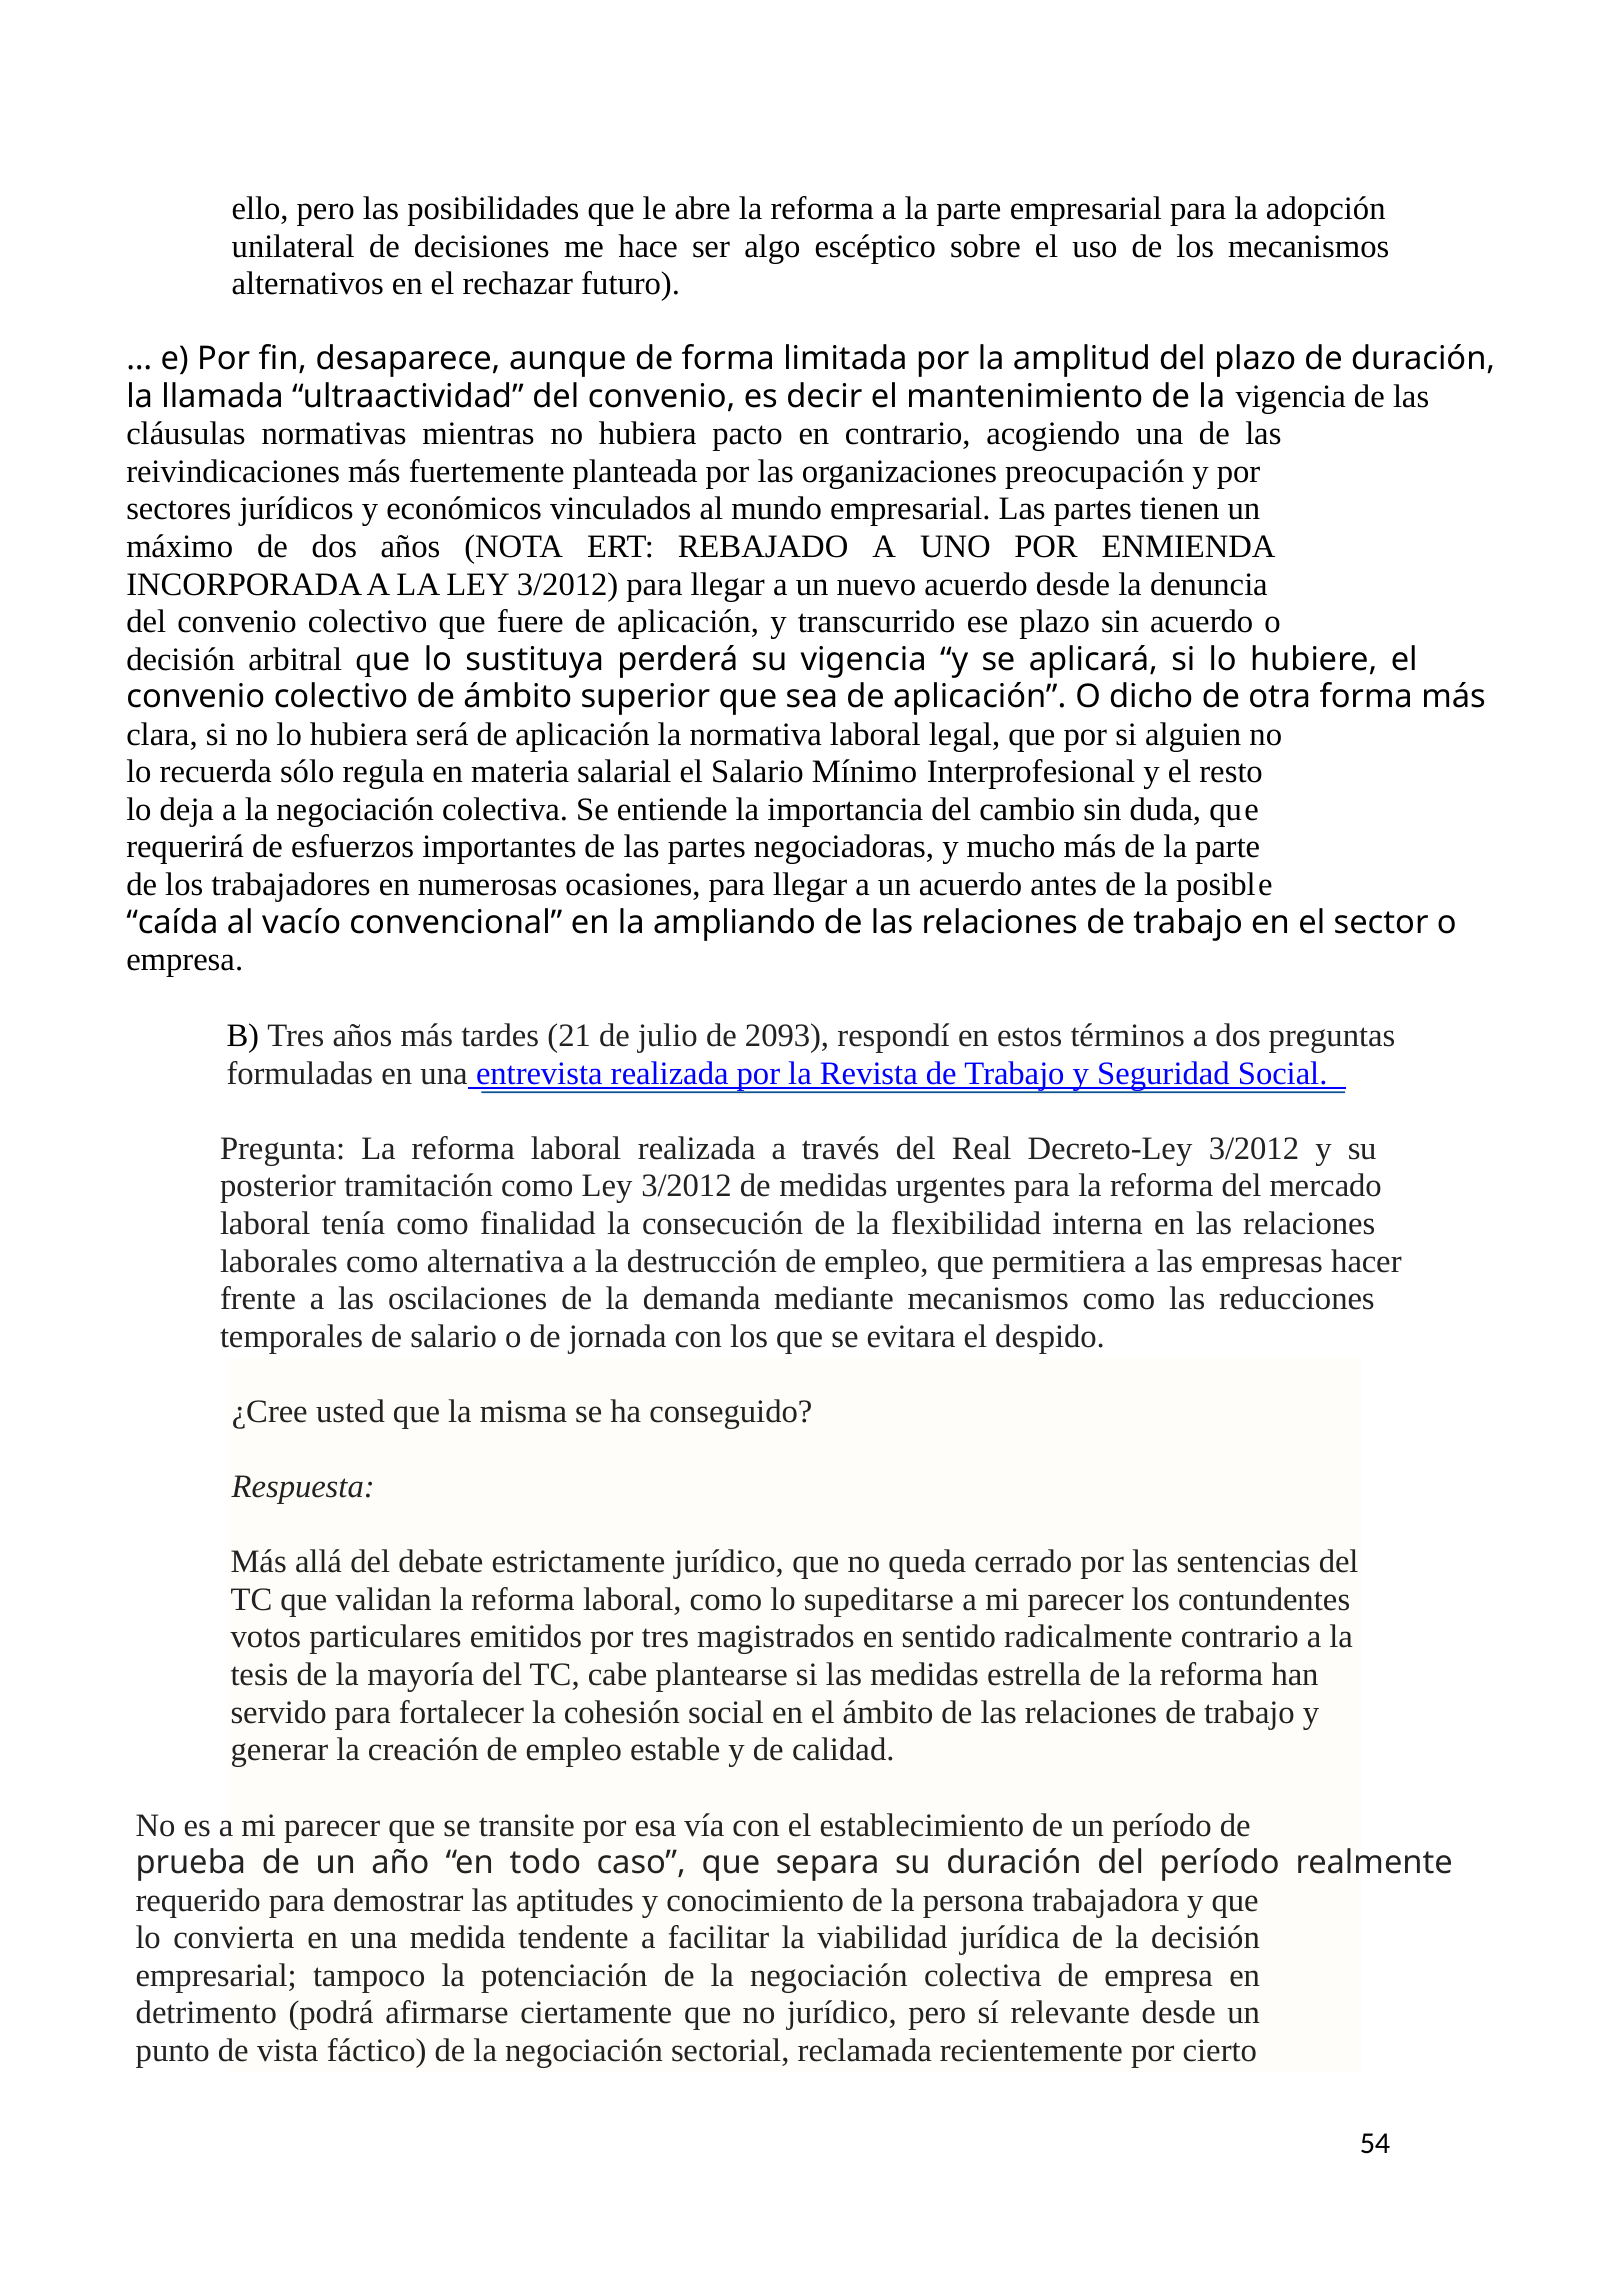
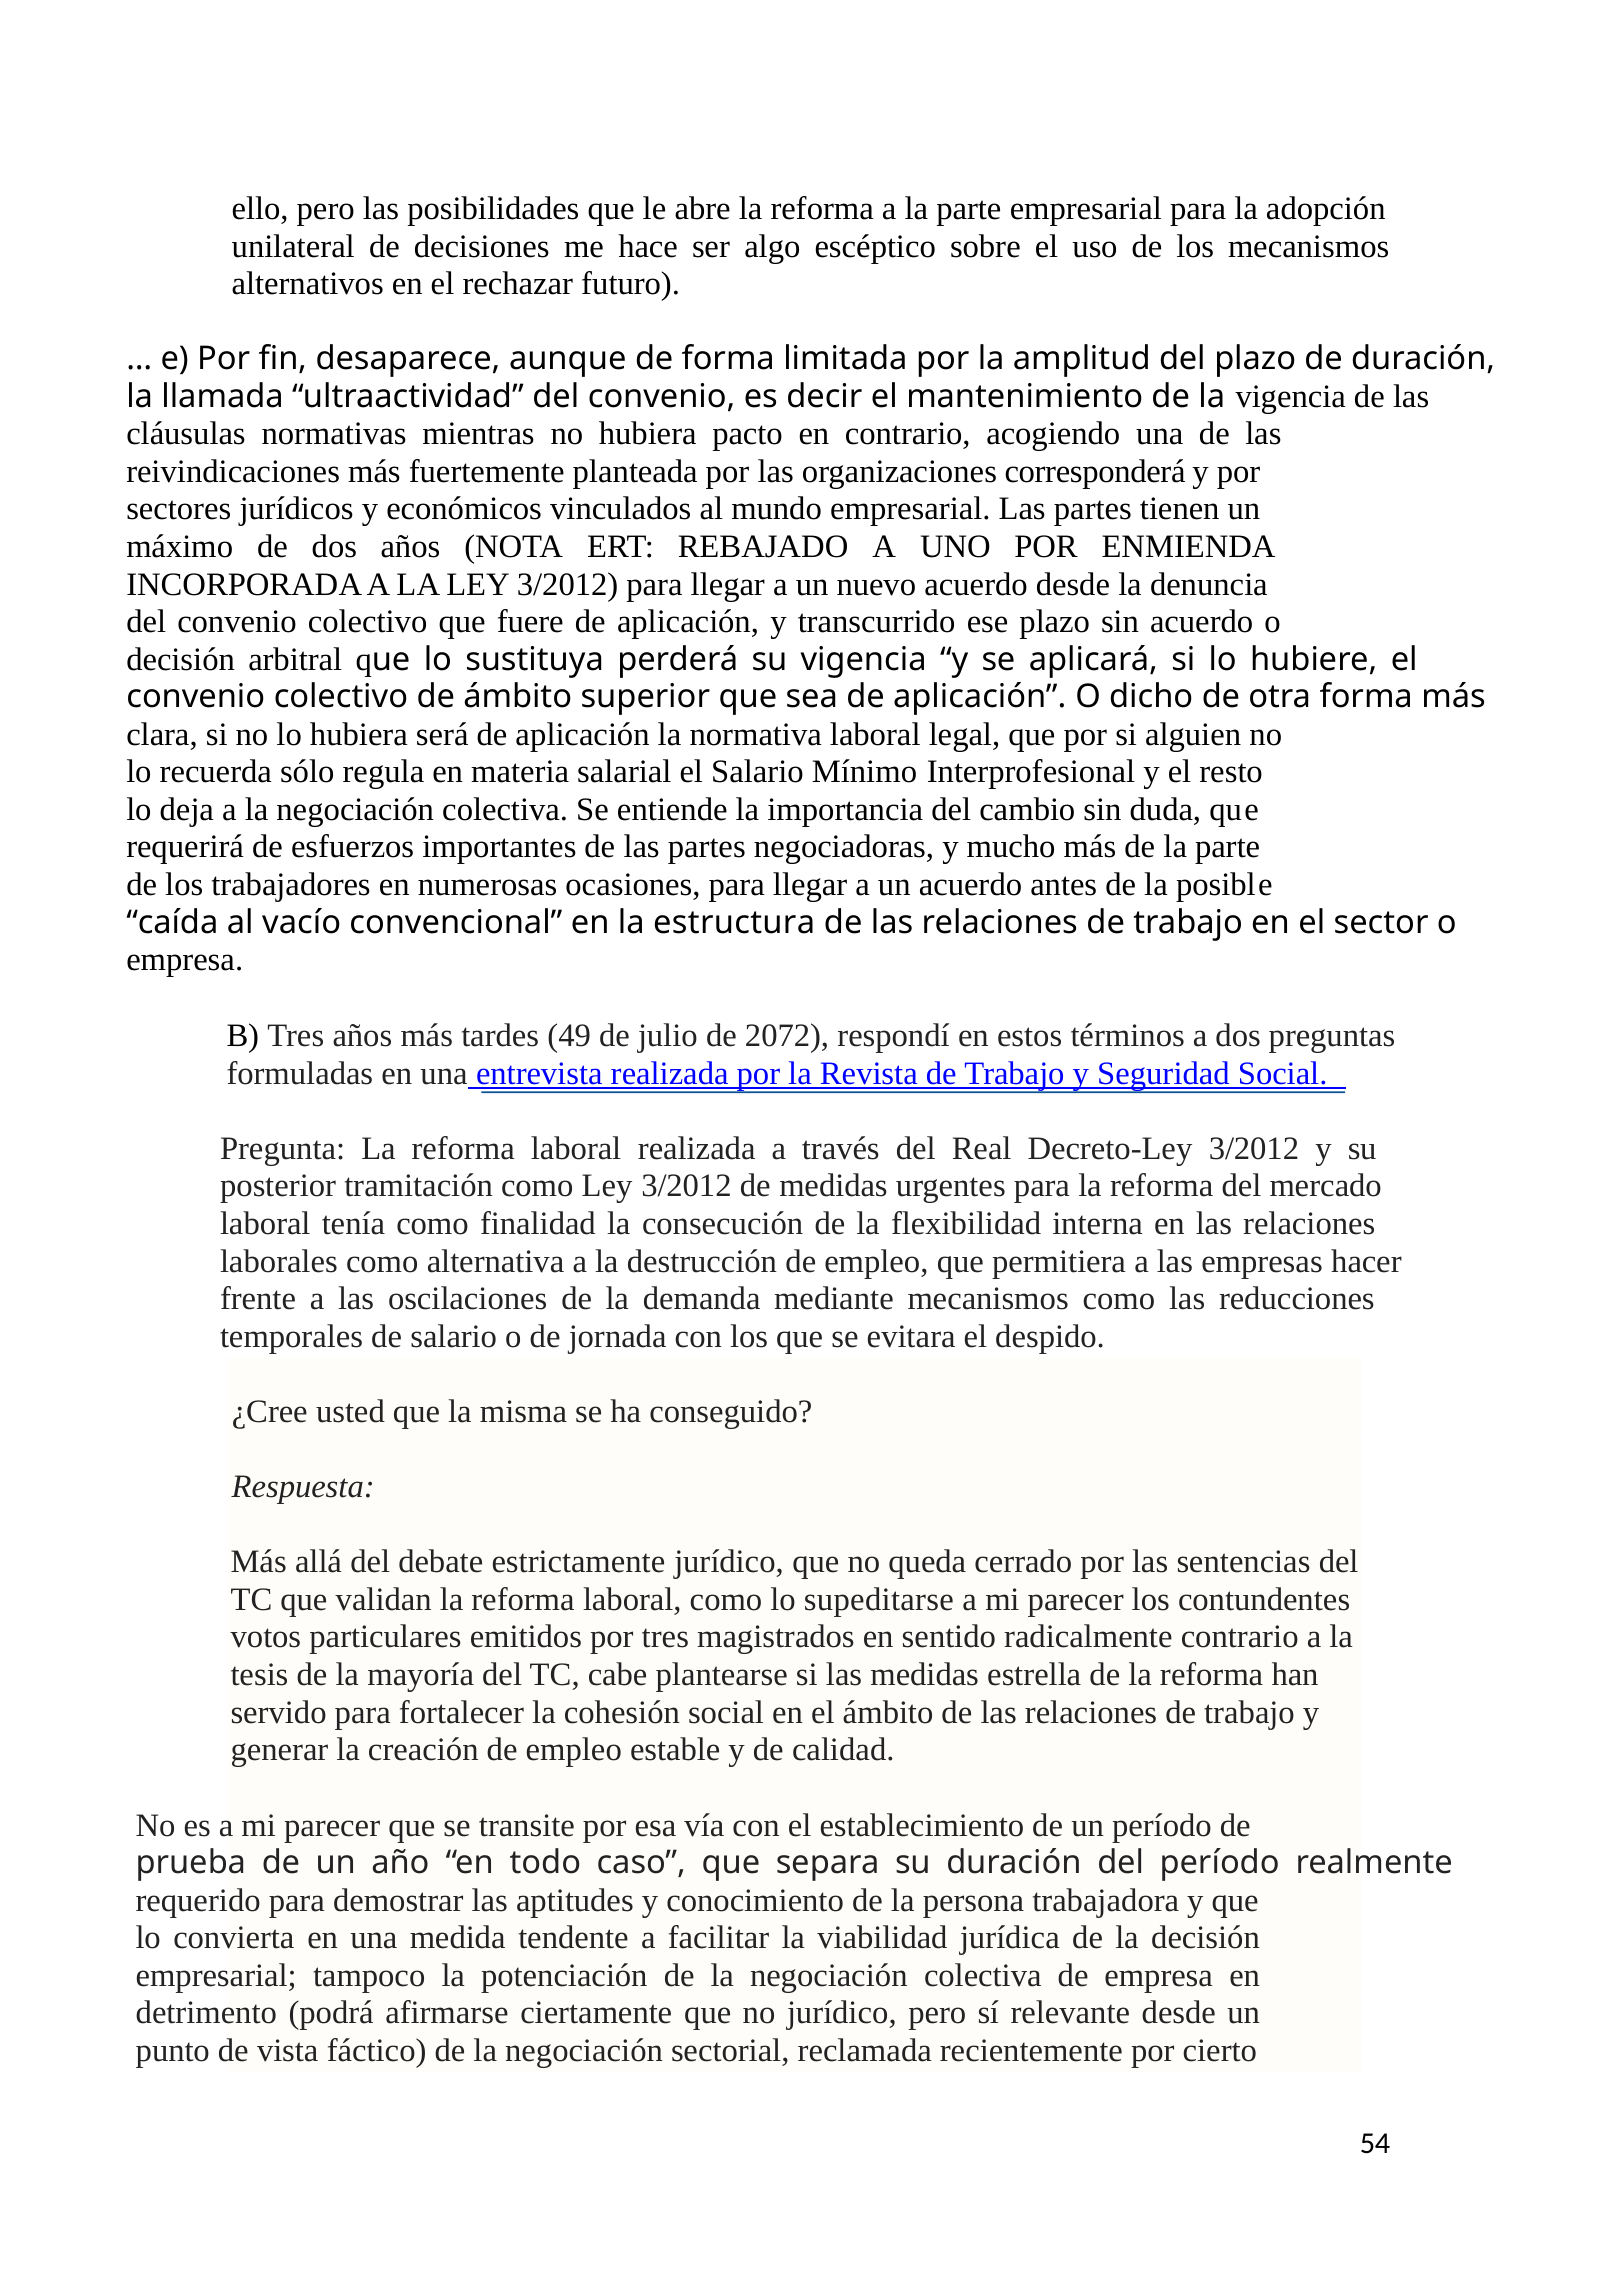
preocupación: preocupación -> corresponderá
ampliando: ampliando -> estructura
21: 21 -> 49
2093: 2093 -> 2072
